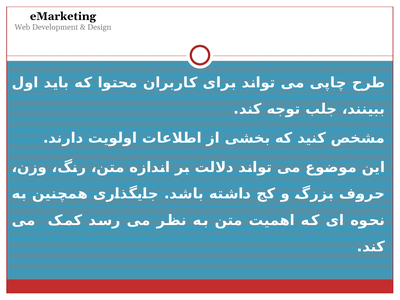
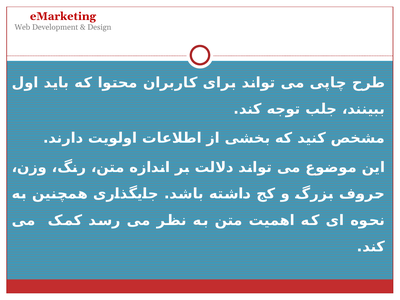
eMarketing colour: black -> red
